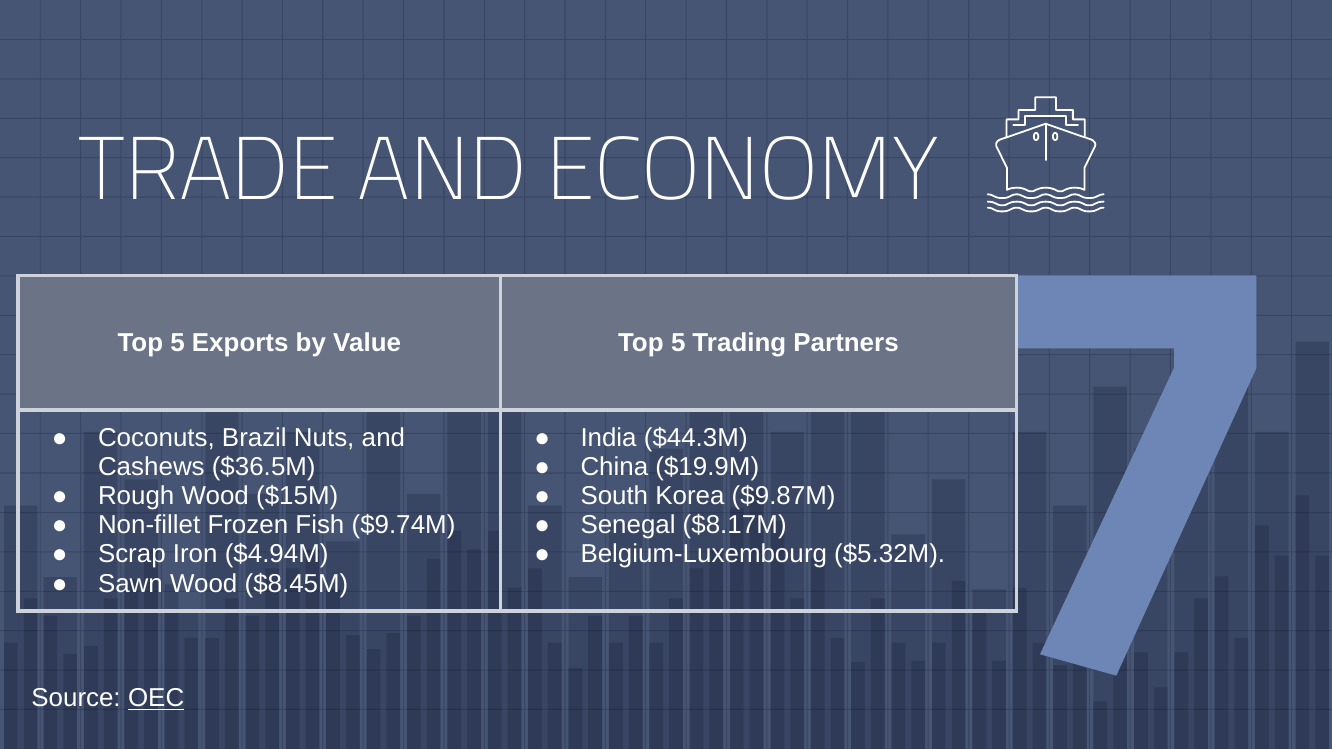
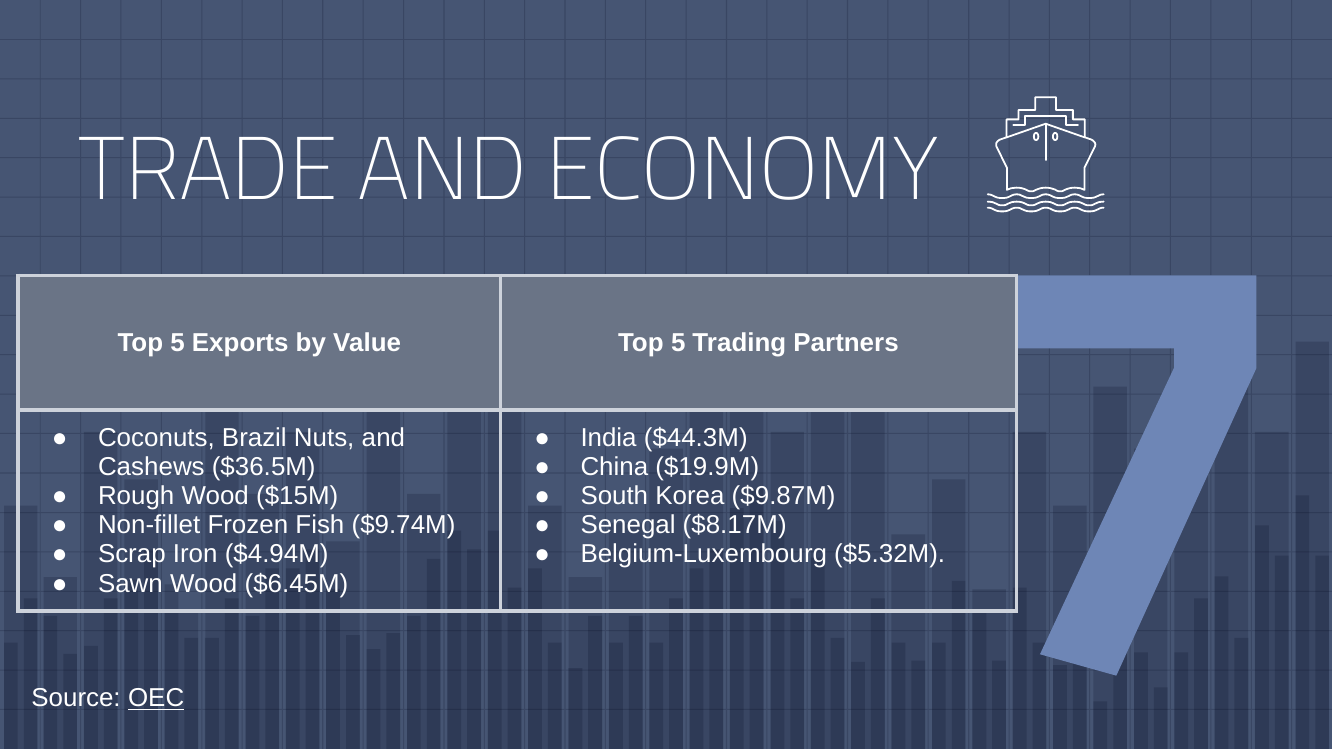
$8.45M: $8.45M -> $6.45M
